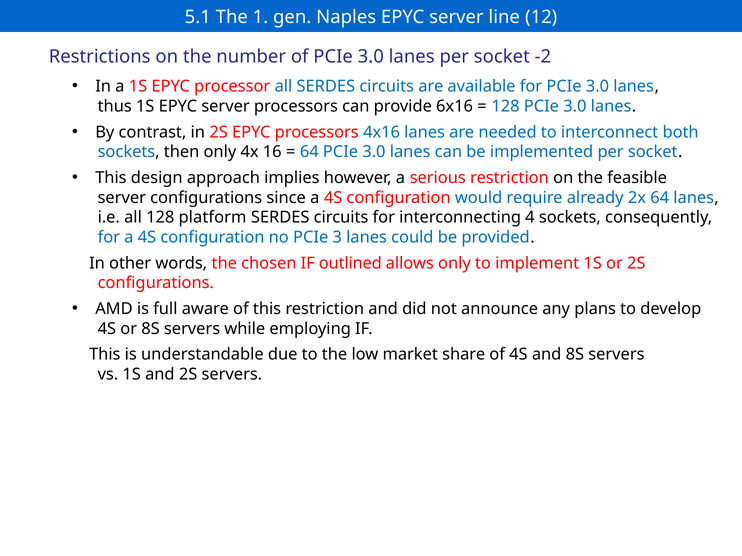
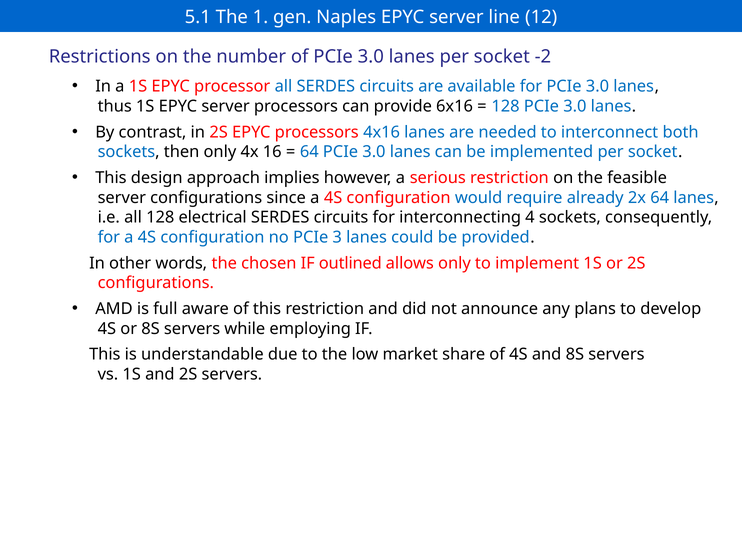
platform: platform -> electrical
